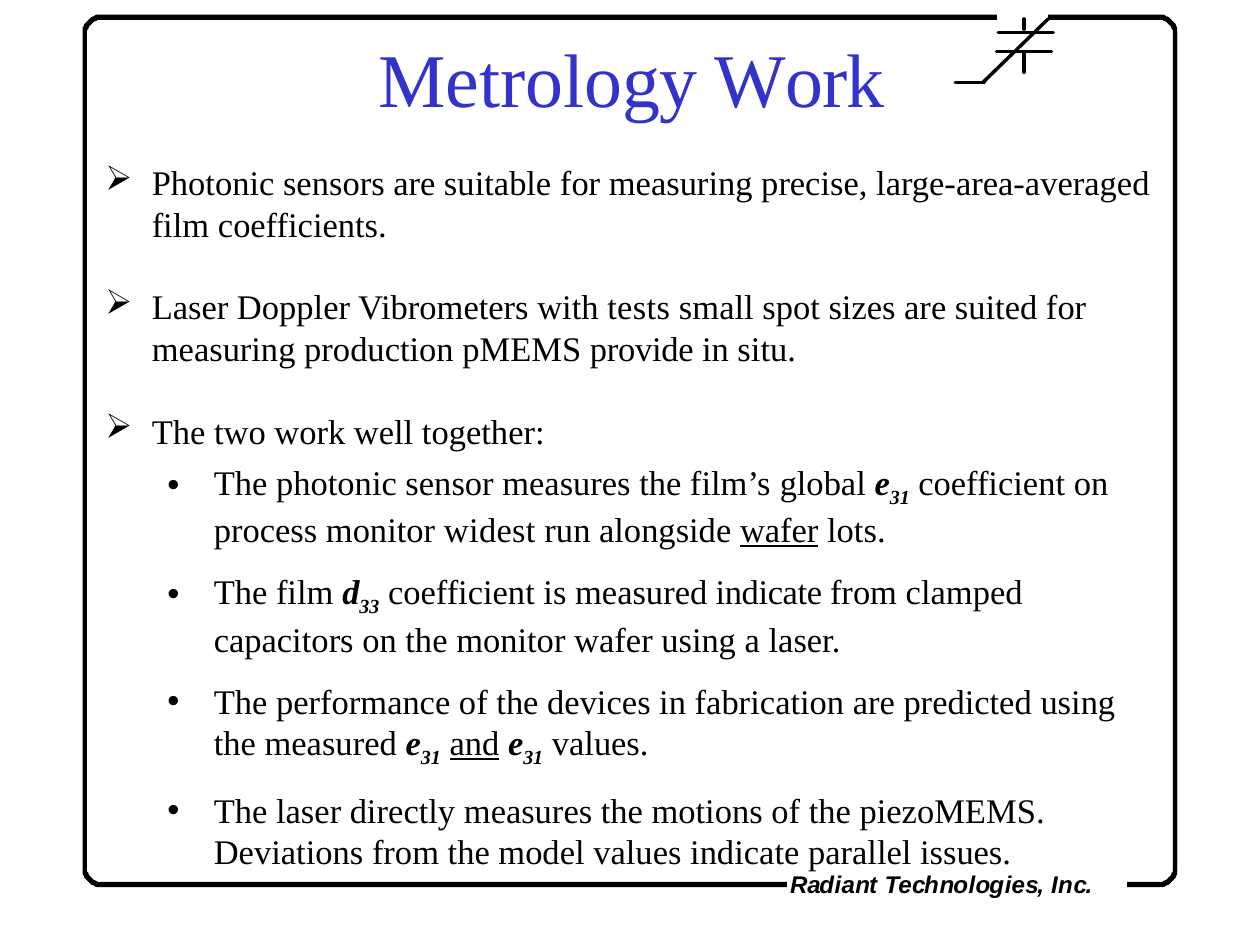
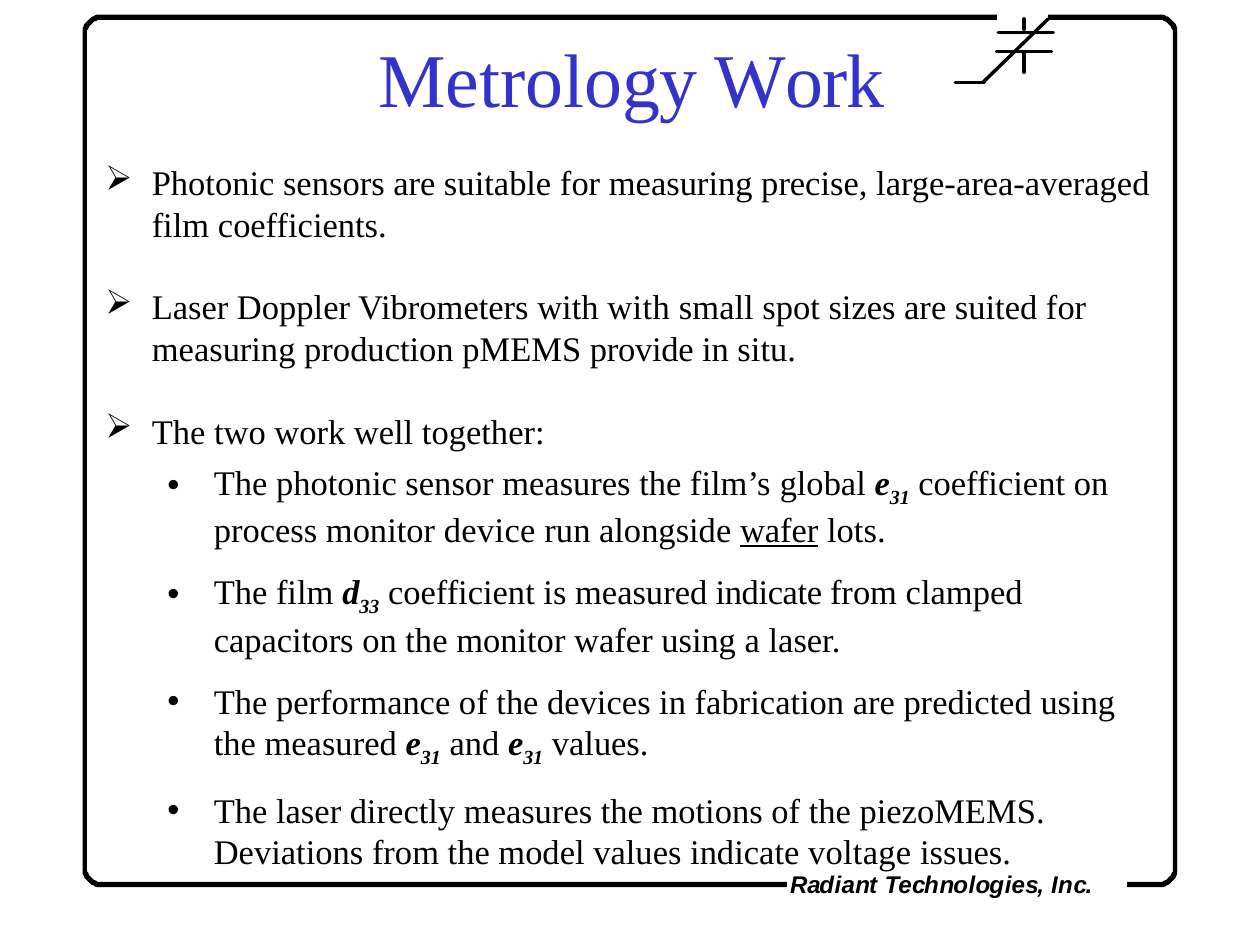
with tests: tests -> with
widest: widest -> device
and underline: present -> none
parallel: parallel -> voltage
